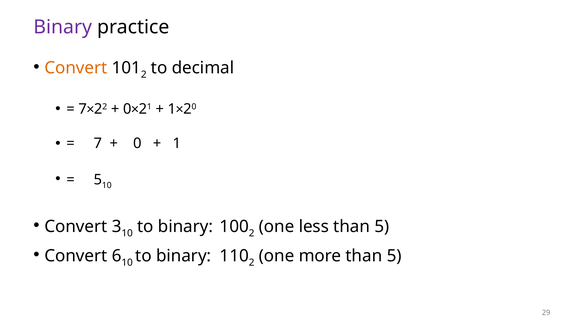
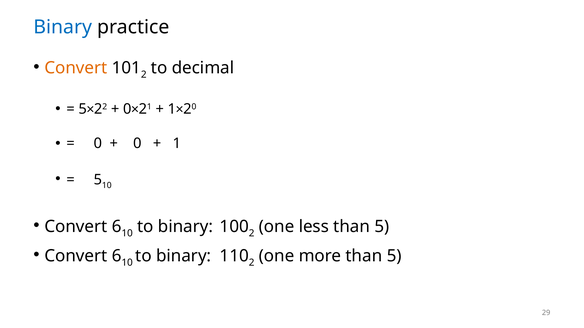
Binary at (63, 27) colour: purple -> blue
7 at (83, 109): 7 -> 5
7 at (98, 144): 7 -> 0
3 at (117, 227): 3 -> 6
